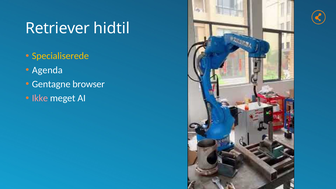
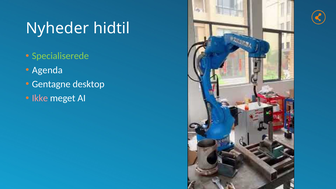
Retriever: Retriever -> Nyheder
Specialiserede colour: yellow -> light green
browser: browser -> desktop
